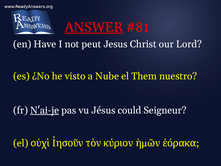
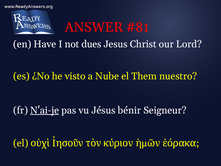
ANSWER underline: present -> none
peut: peut -> dues
could: could -> bénir
